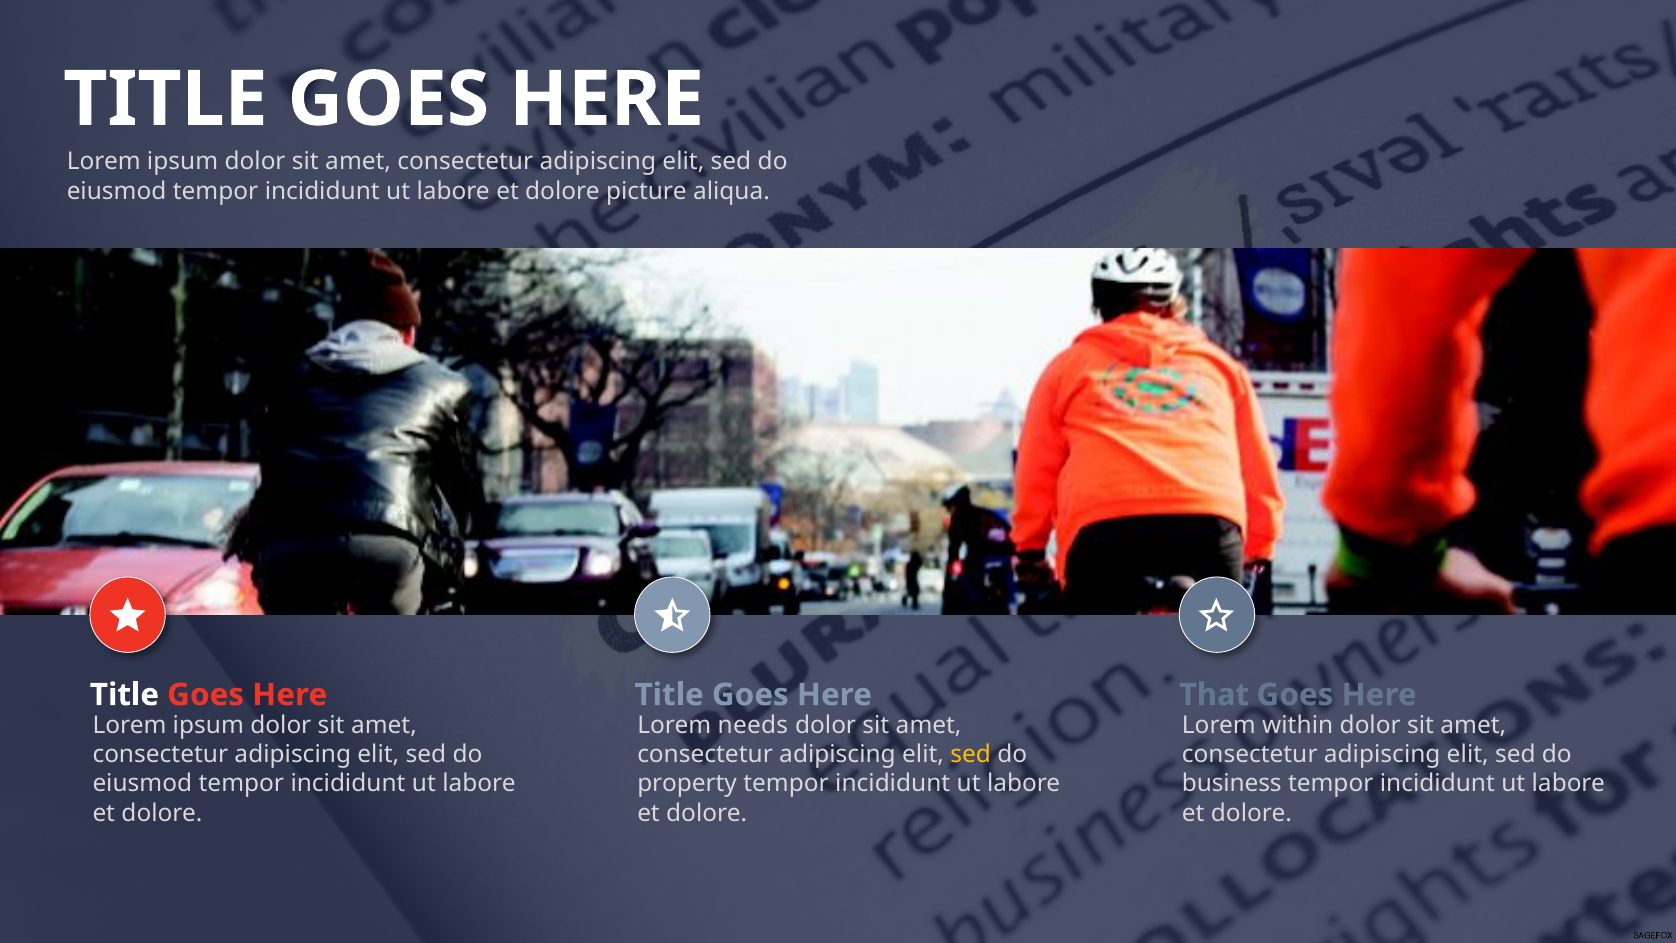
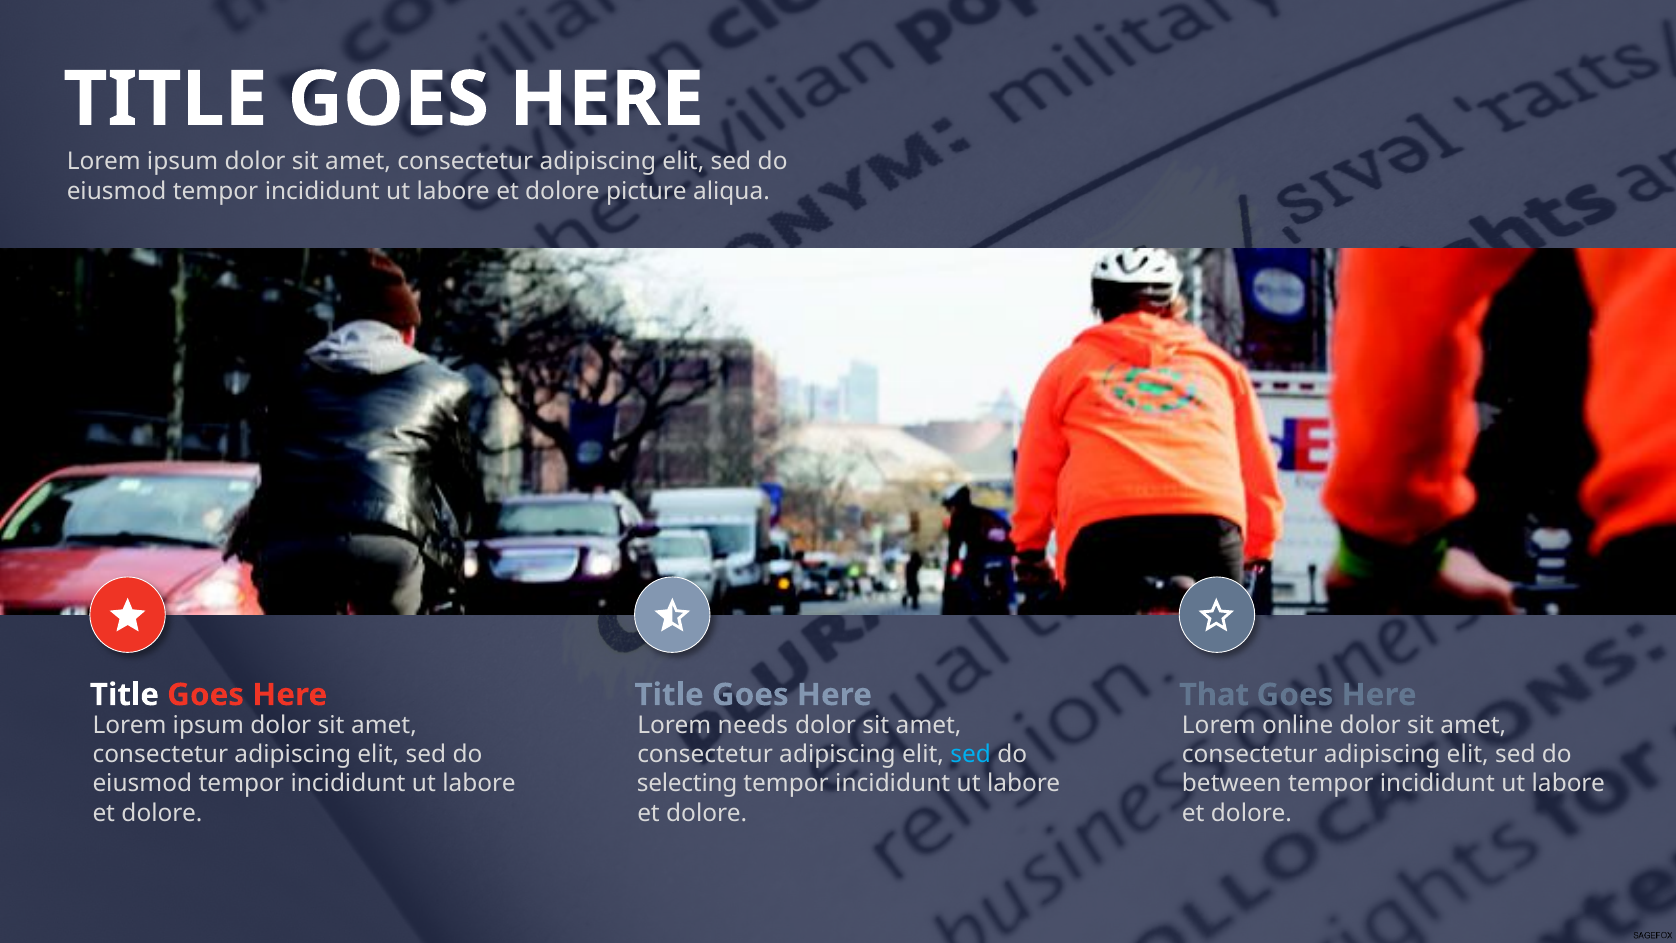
within: within -> online
sed at (971, 754) colour: yellow -> light blue
property: property -> selecting
business: business -> between
